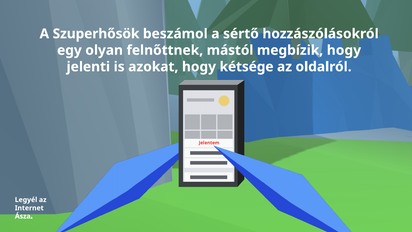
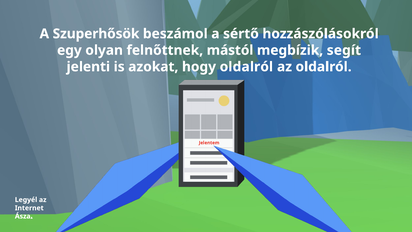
megbízik hogy: hogy -> segít
hogy kétsége: kétsége -> oldalról
